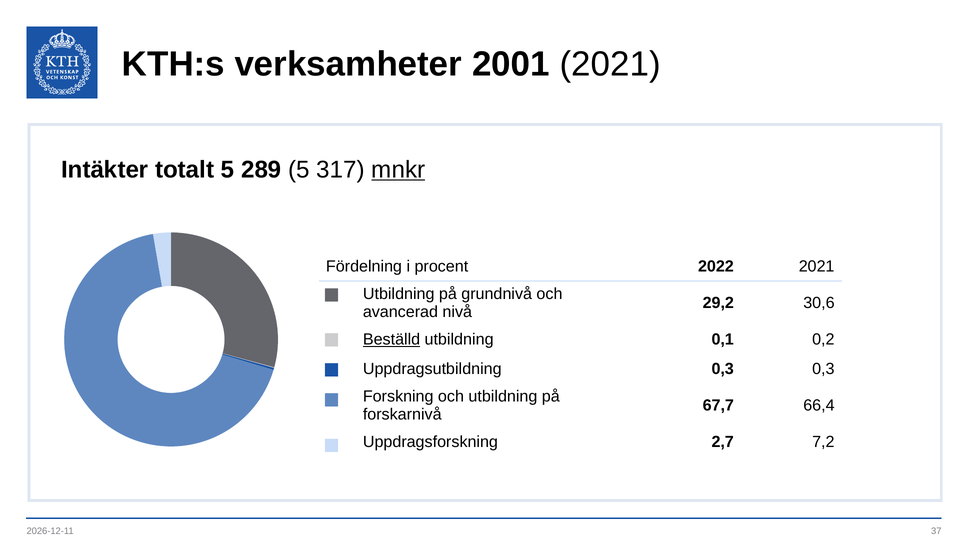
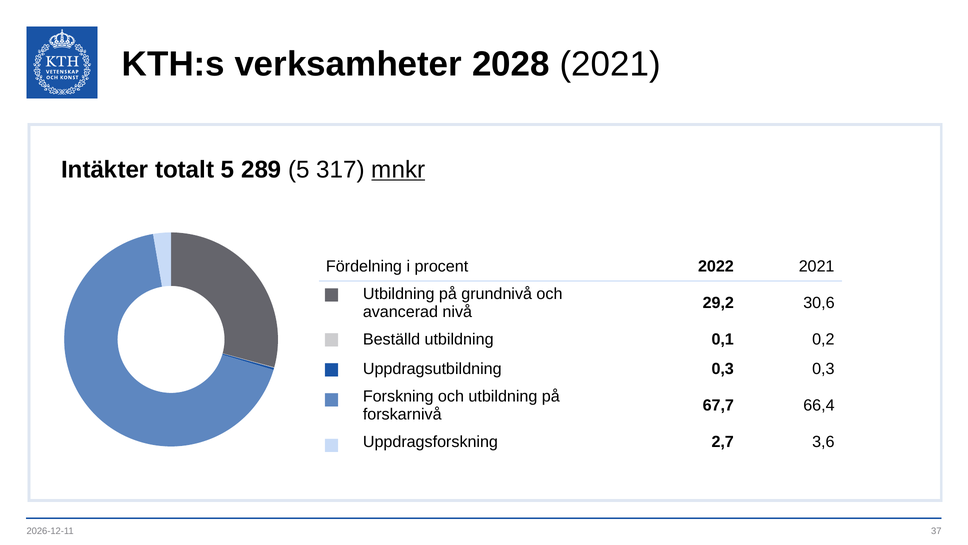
2001: 2001 -> 2028
Beställd underline: present -> none
7,2: 7,2 -> 3,6
